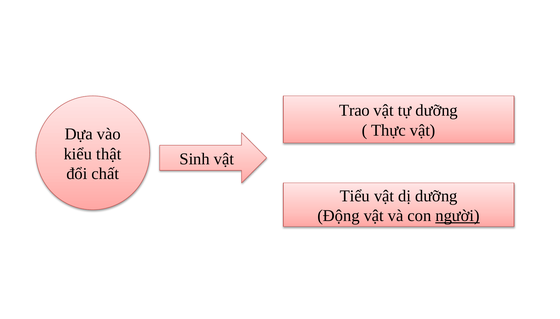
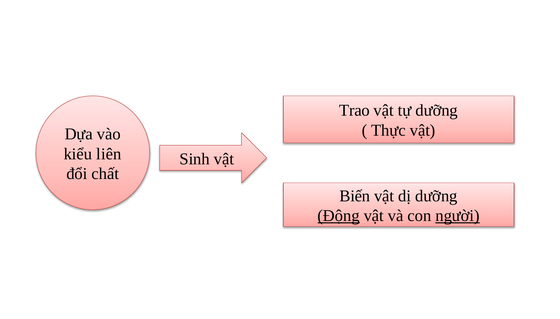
thật: thật -> liên
Tiểu: Tiểu -> Biến
Động underline: none -> present
